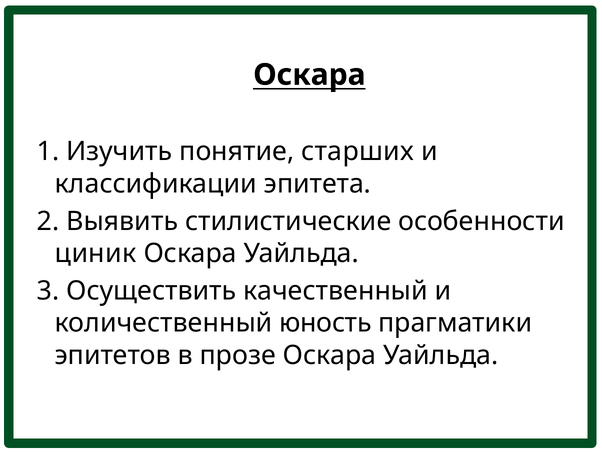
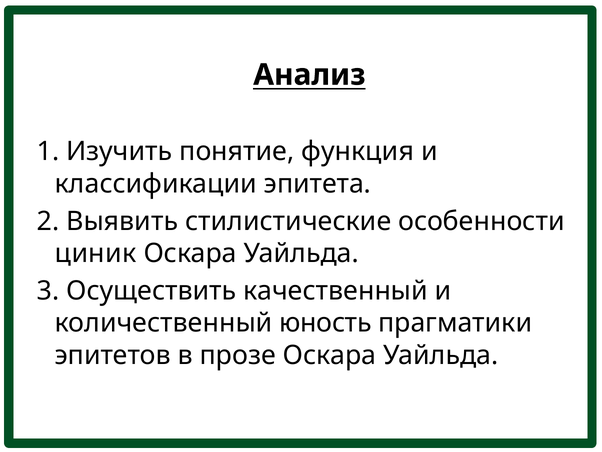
Оскара at (309, 75): Оскара -> Анализ
старших: старших -> функция
